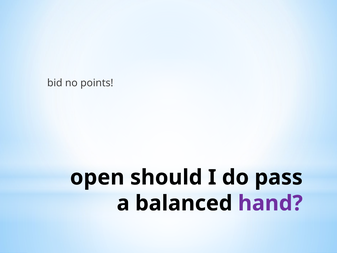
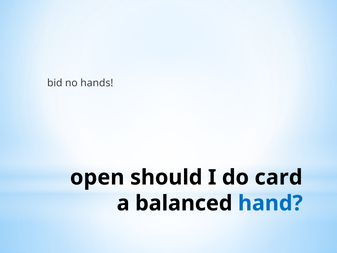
points: points -> hands
pass: pass -> card
hand colour: purple -> blue
